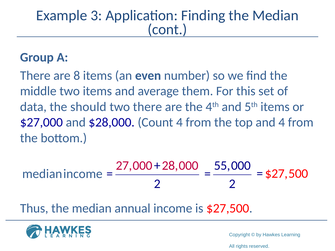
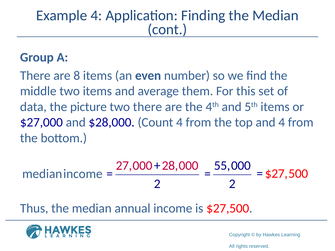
Example 3: 3 -> 4
should: should -> picture
